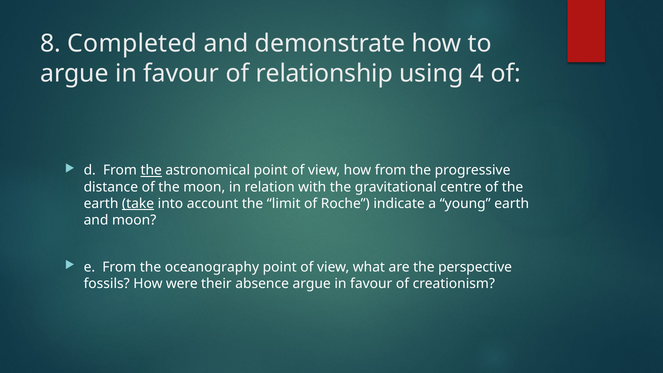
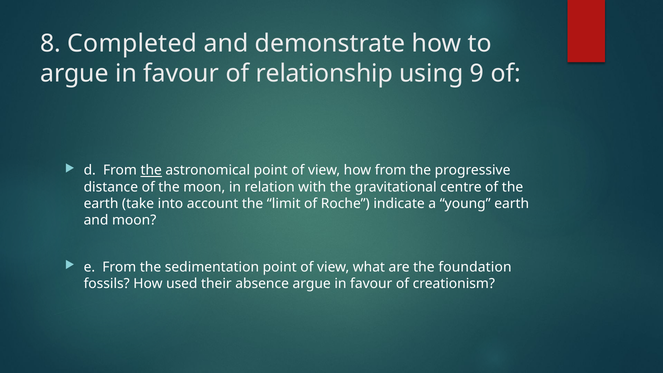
4: 4 -> 9
take underline: present -> none
oceanography: oceanography -> sedimentation
perspective: perspective -> foundation
were: were -> used
